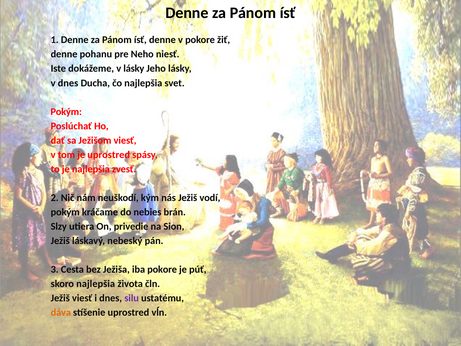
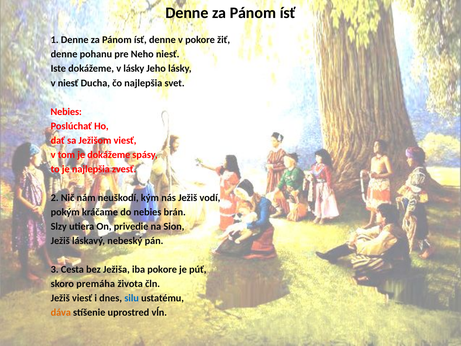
v dnes: dnes -> niesť
Pokým at (66, 112): Pokým -> Nebies
je uprostred: uprostred -> dokážeme
skoro najlepšia: najlepšia -> premáha
silu colour: purple -> blue
